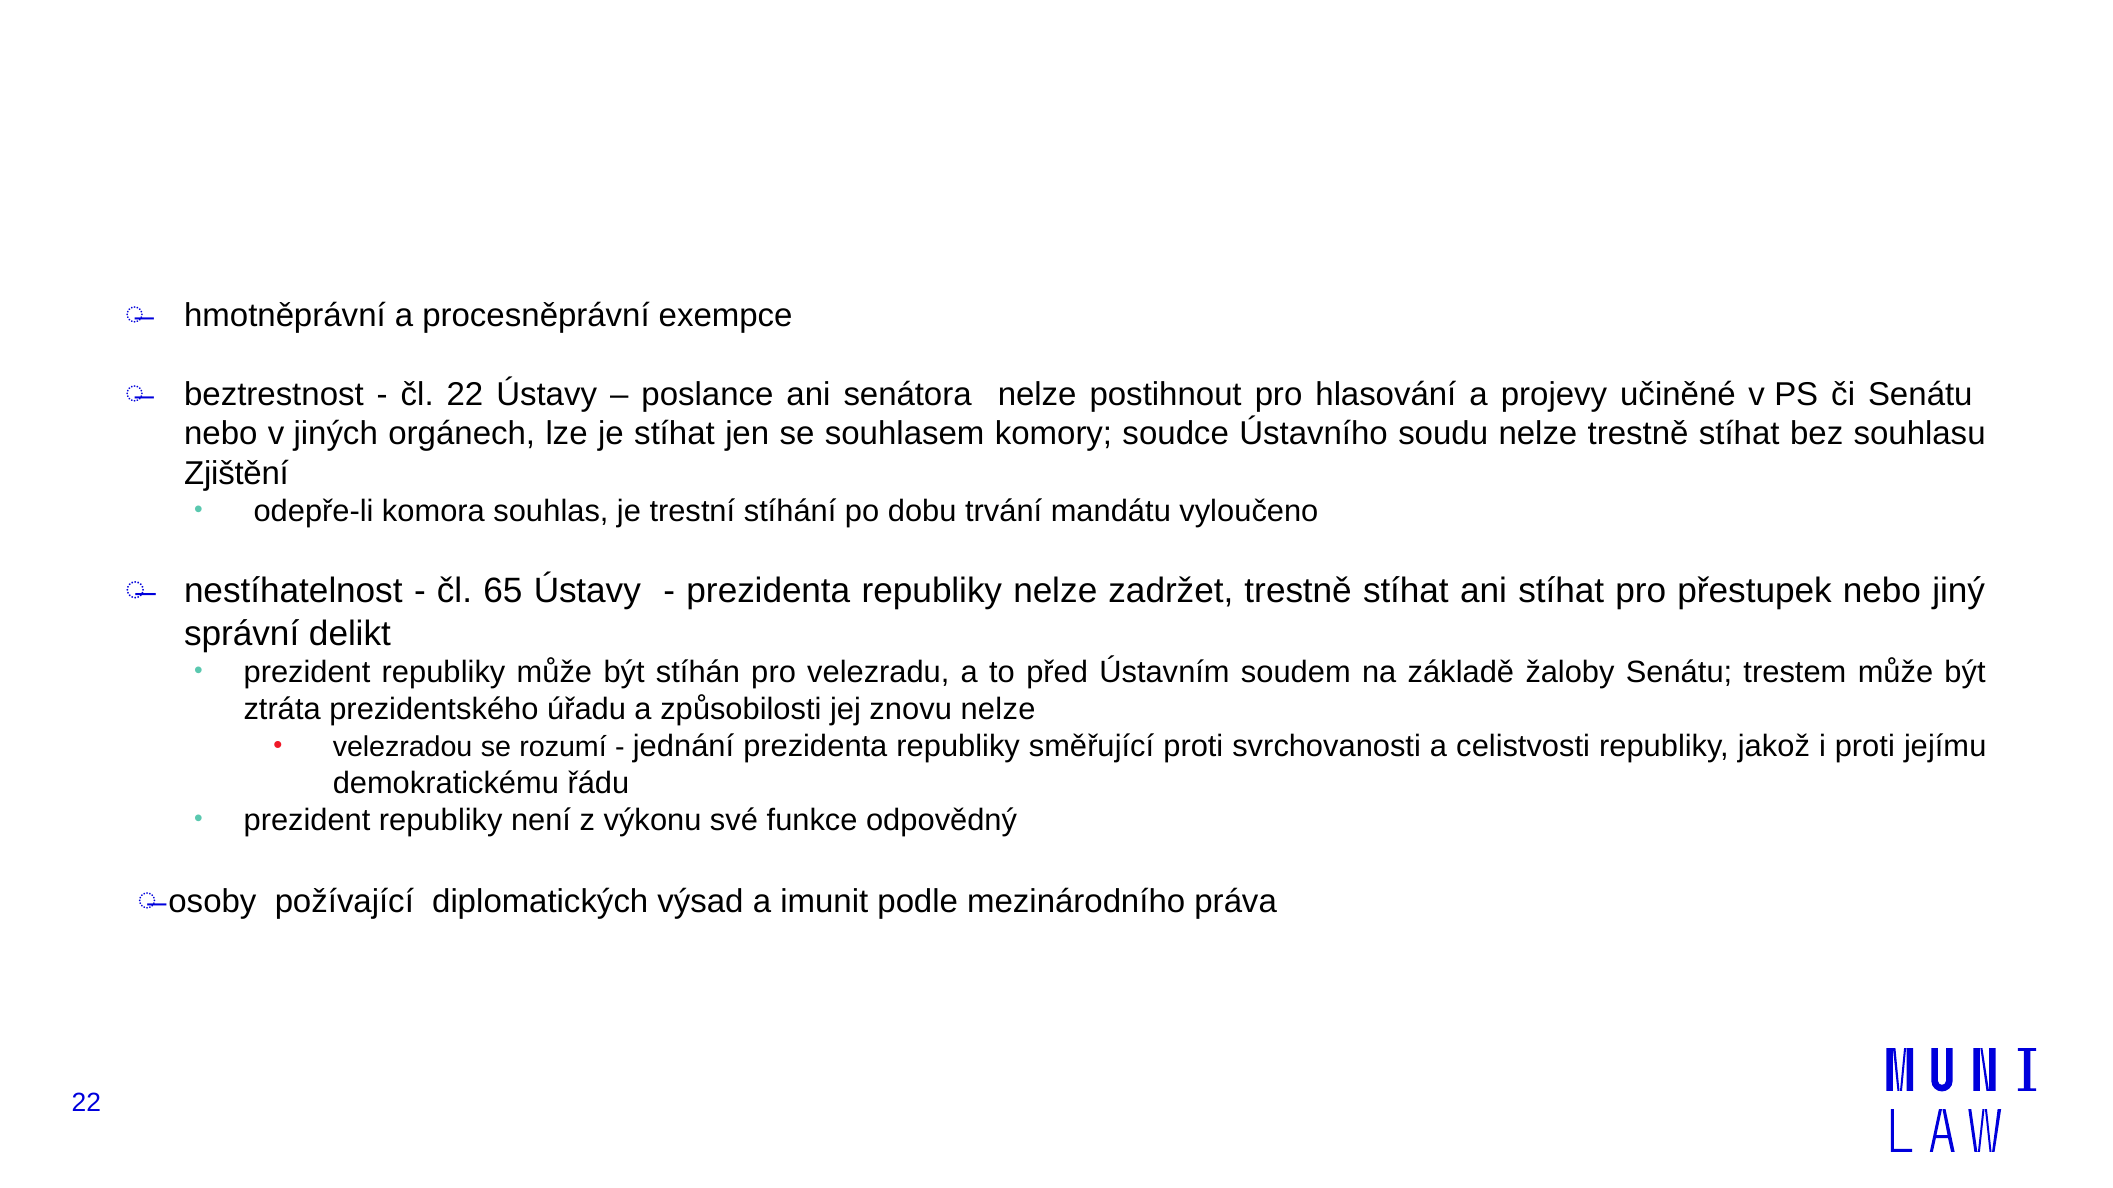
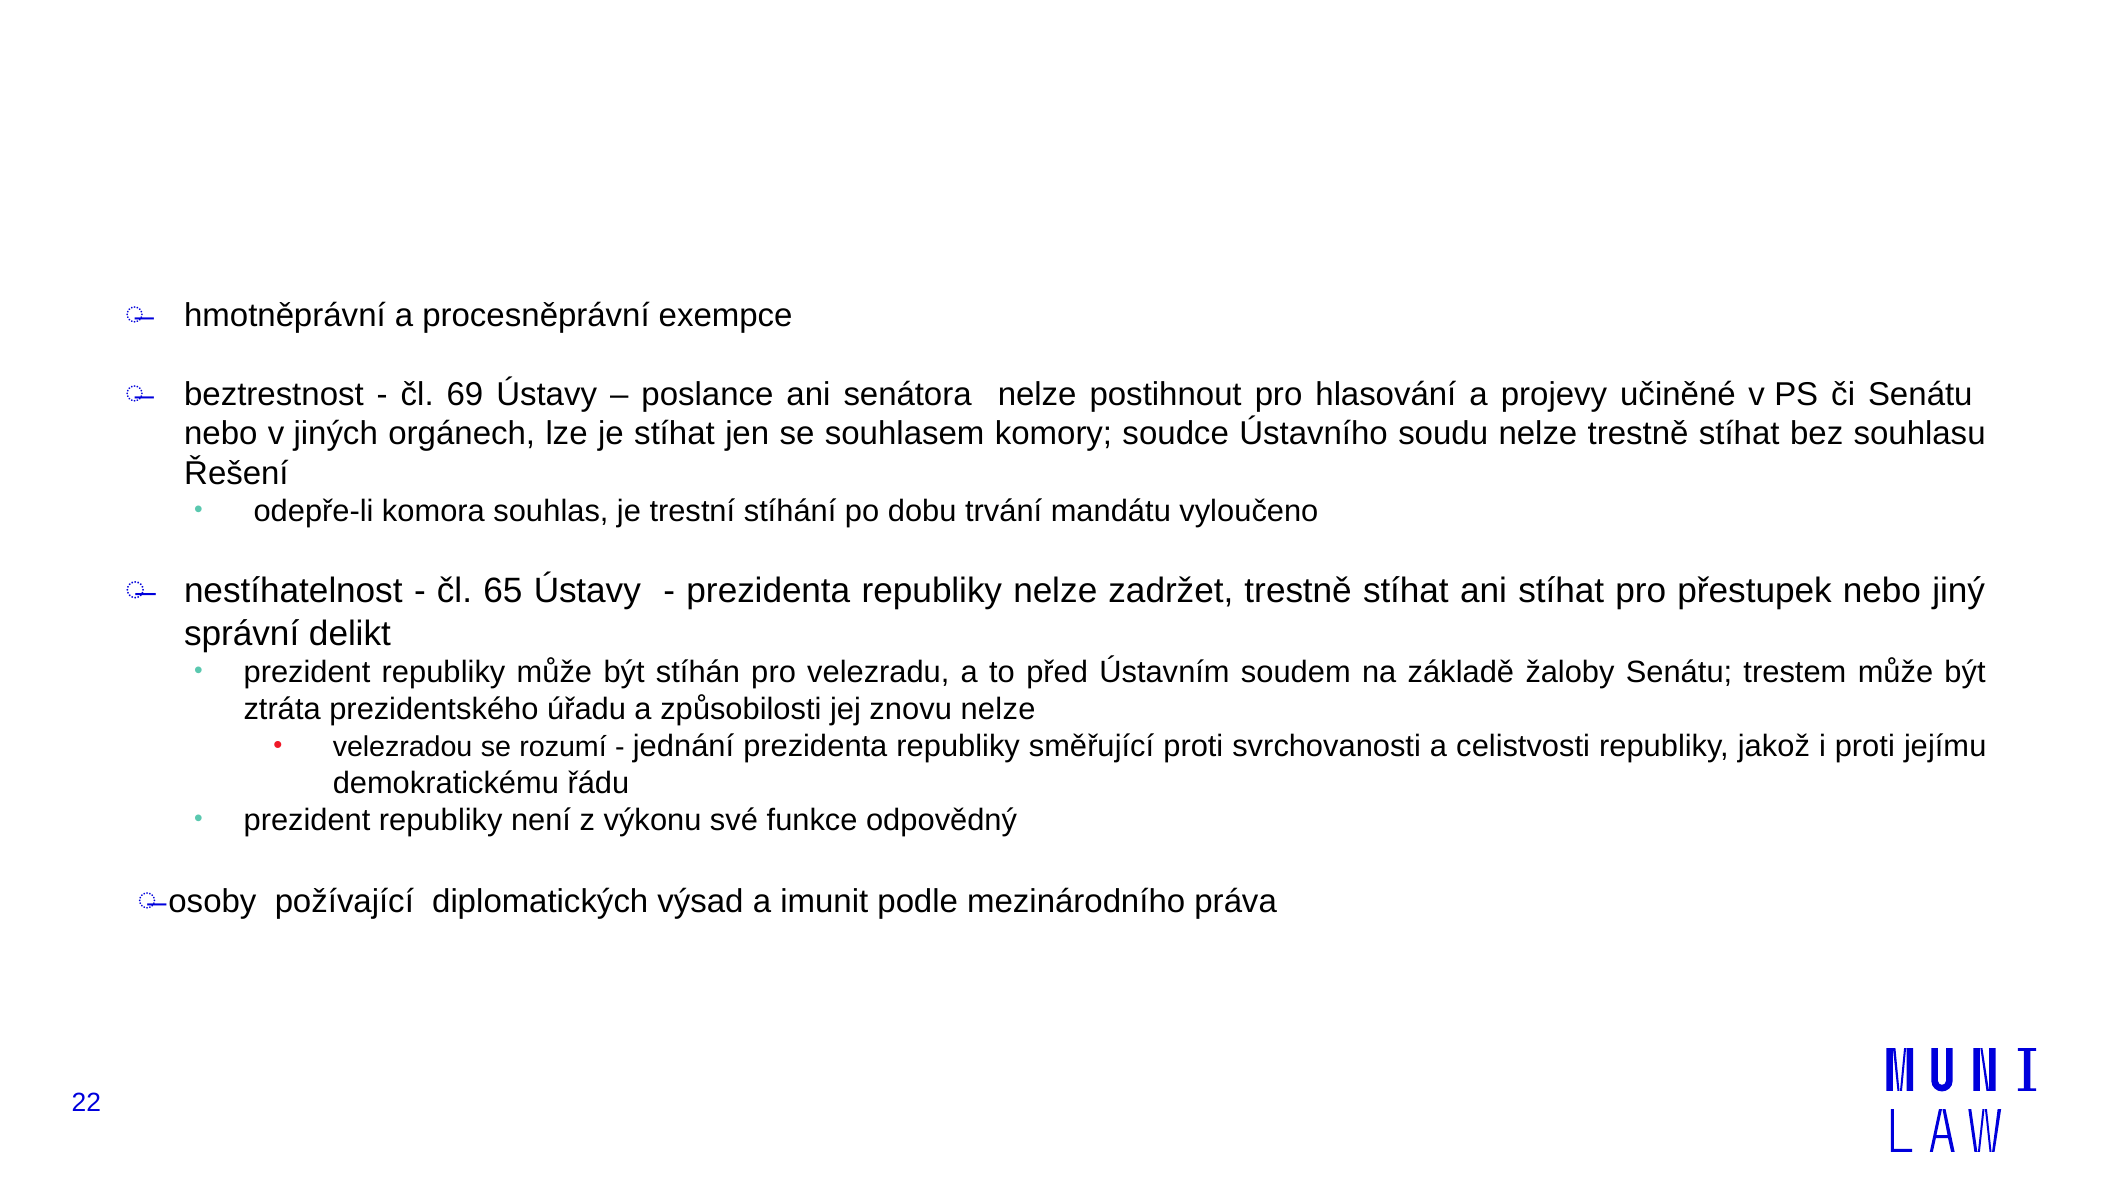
čl 22: 22 -> 69
Zjištění: Zjištění -> Řešení
